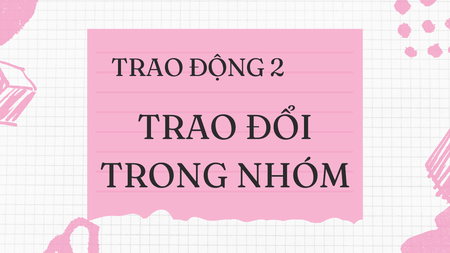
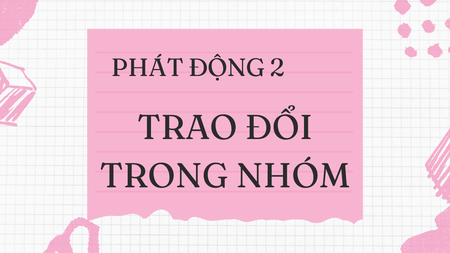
TRAO at (147, 68): TRAO -> PHÁT
